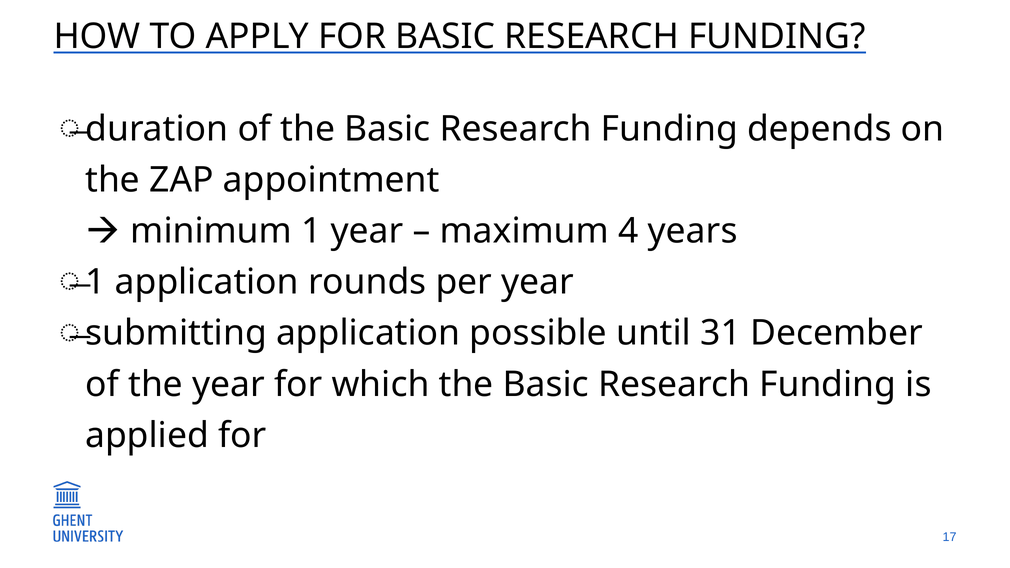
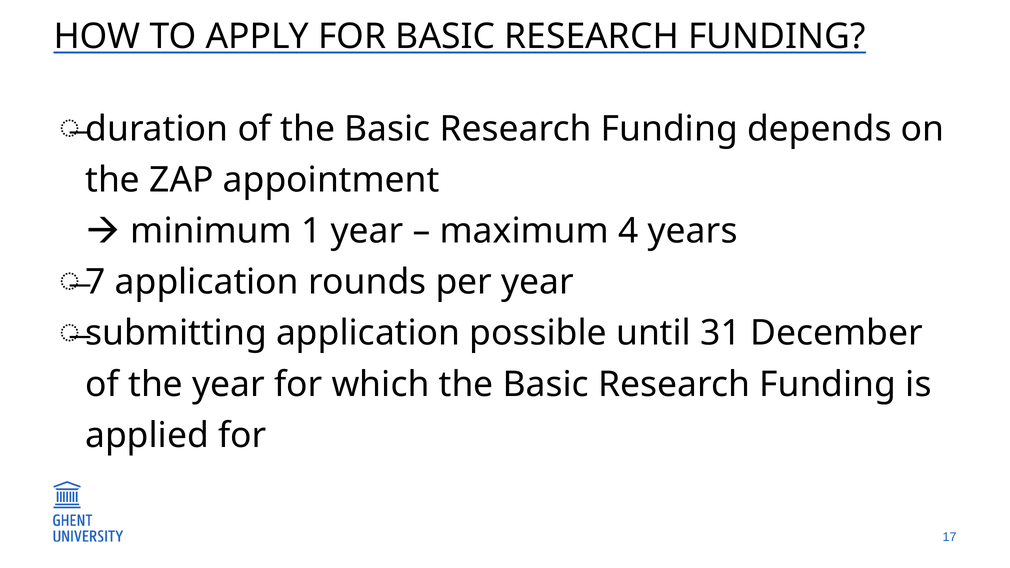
1 at (95, 282): 1 -> 7
